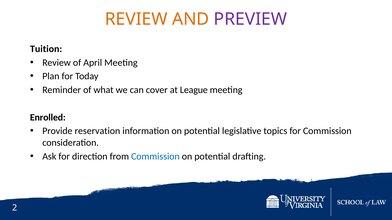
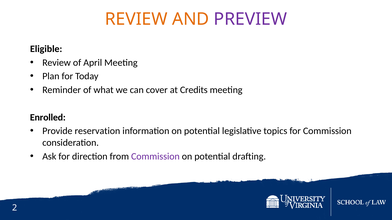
Tuition: Tuition -> Eligible
League: League -> Credits
Commission at (155, 157) colour: blue -> purple
